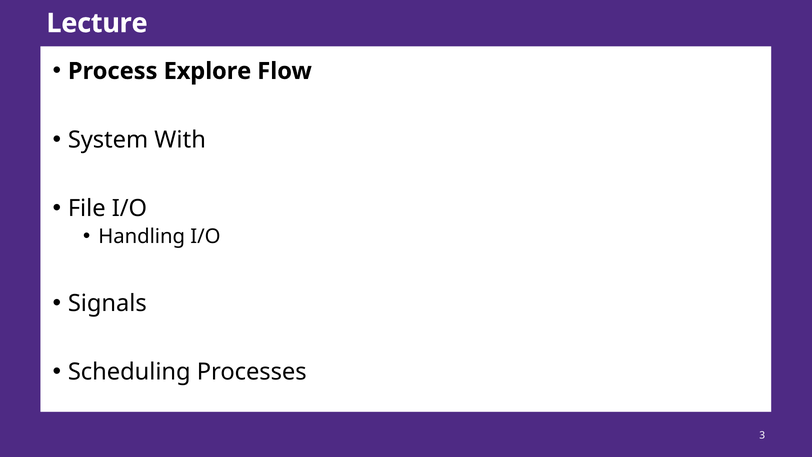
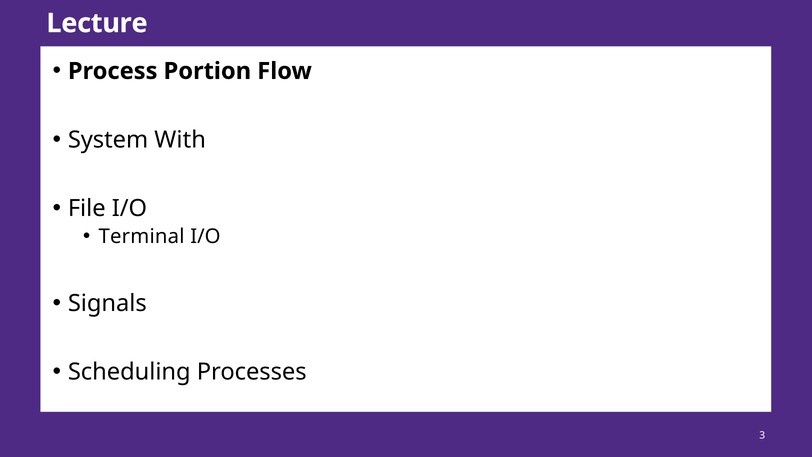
Explore: Explore -> Portion
Handling: Handling -> Terminal
